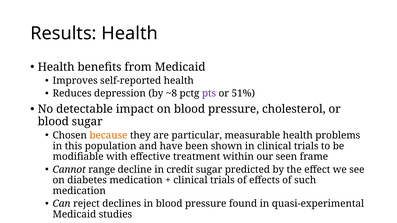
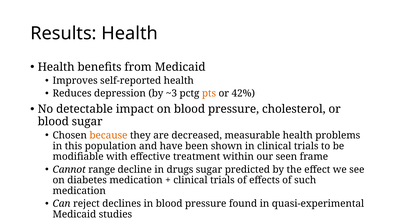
~8: ~8 -> ~3
pts colour: purple -> orange
51%: 51% -> 42%
particular: particular -> decreased
credit: credit -> drugs
